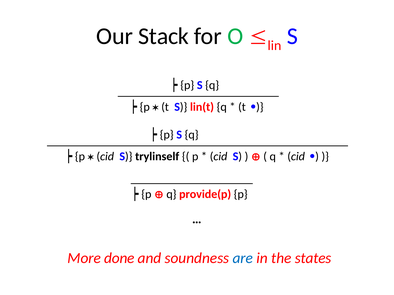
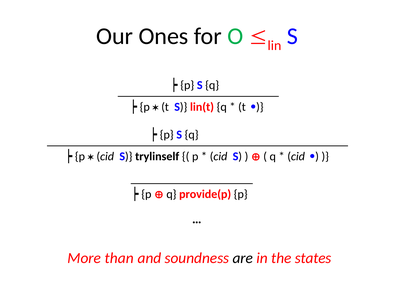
Stack: Stack -> Ones
done: done -> than
are colour: blue -> black
